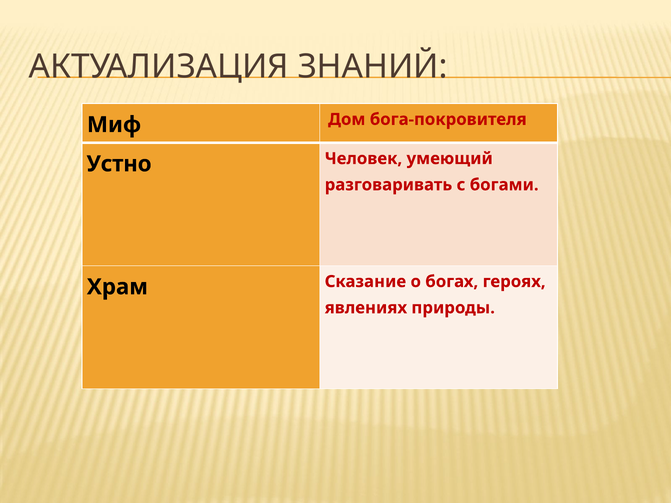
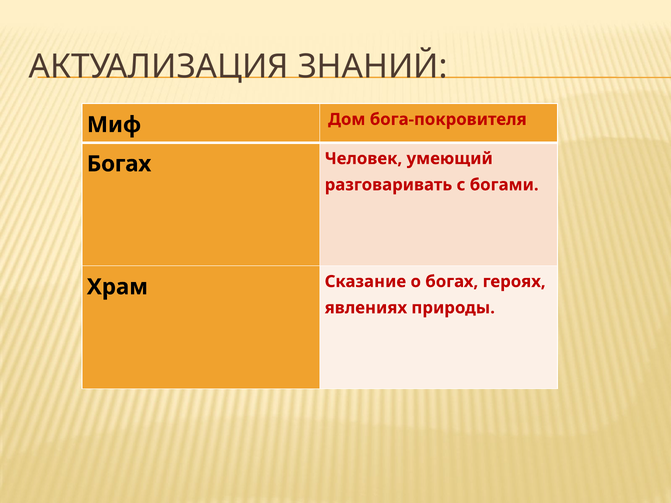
Устно at (119, 164): Устно -> Богах
